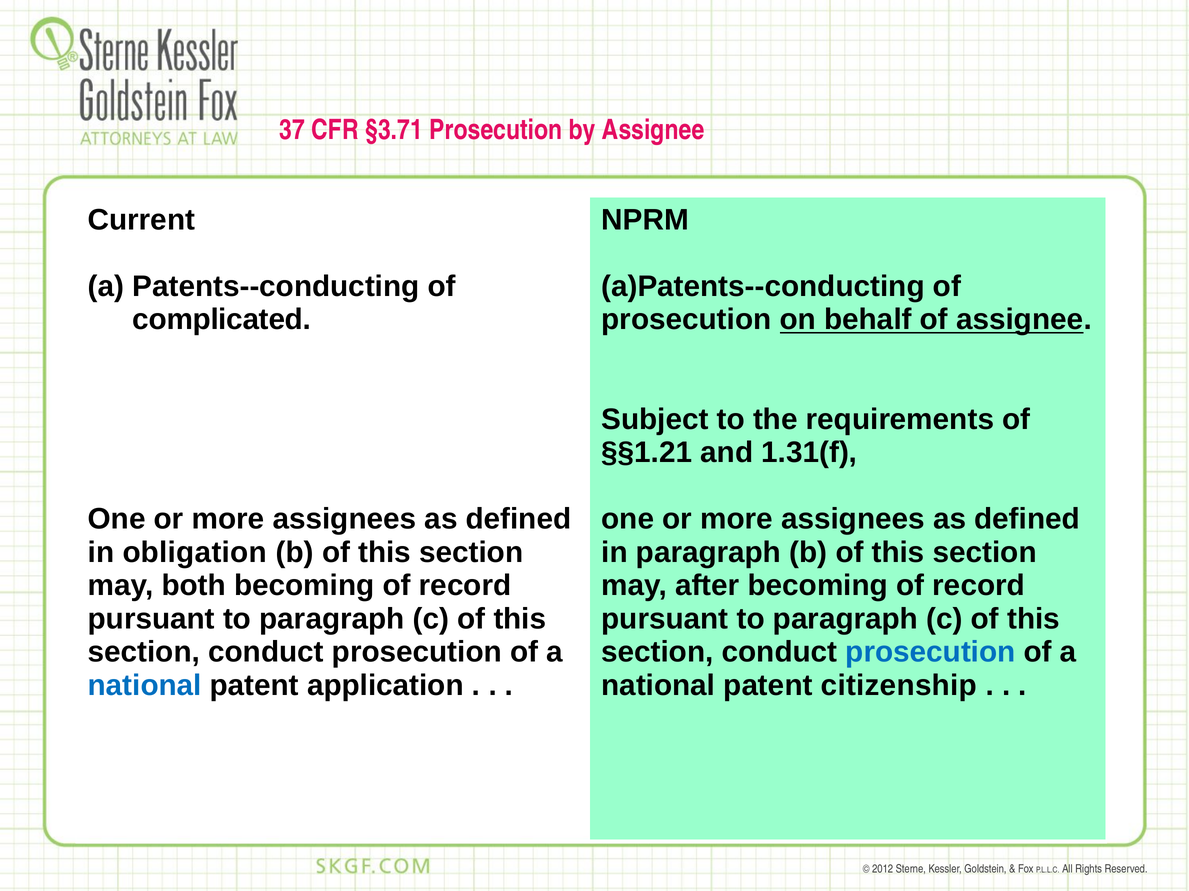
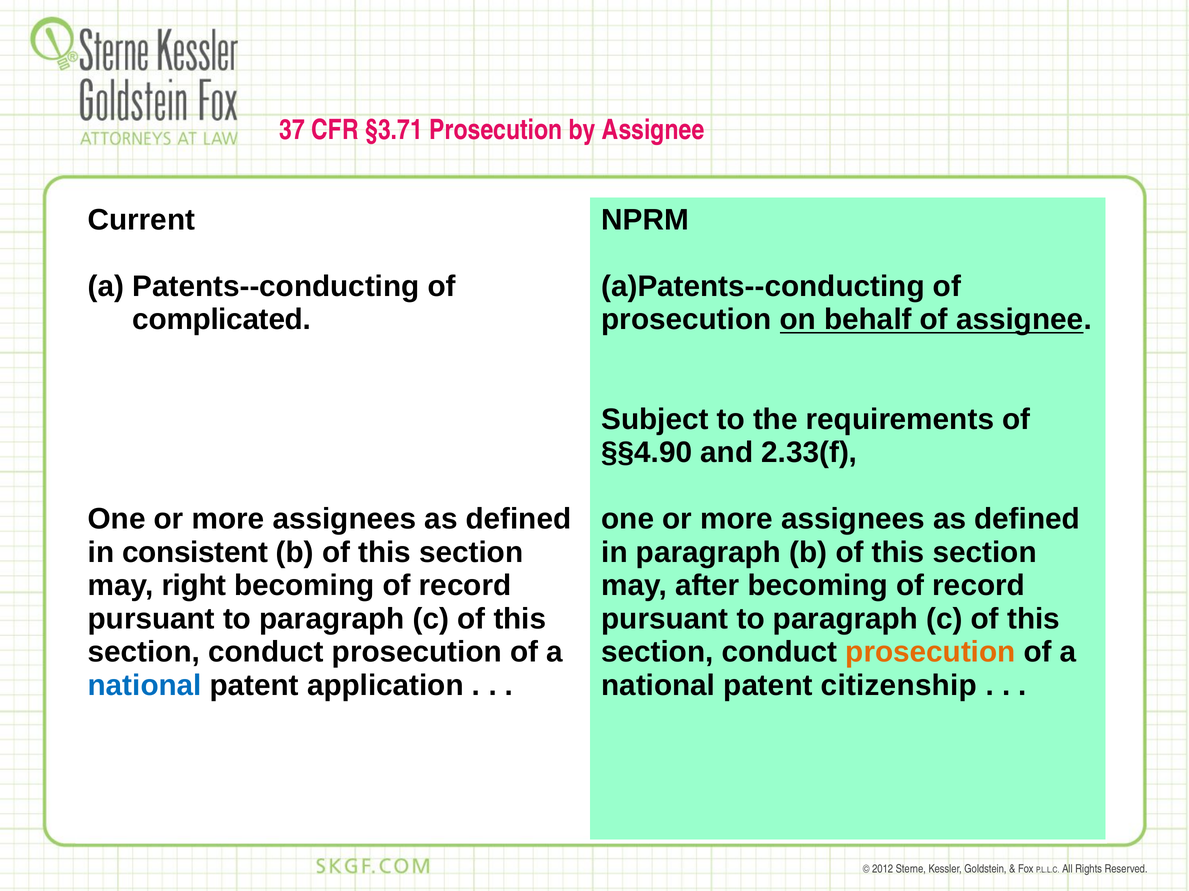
§§1.21: §§1.21 -> §§4.90
1.31(f: 1.31(f -> 2.33(f
obligation: obligation -> consistent
both: both -> right
prosecution at (930, 653) colour: blue -> orange
